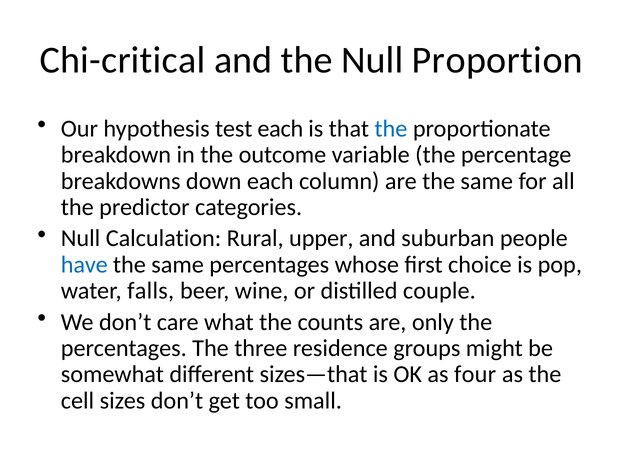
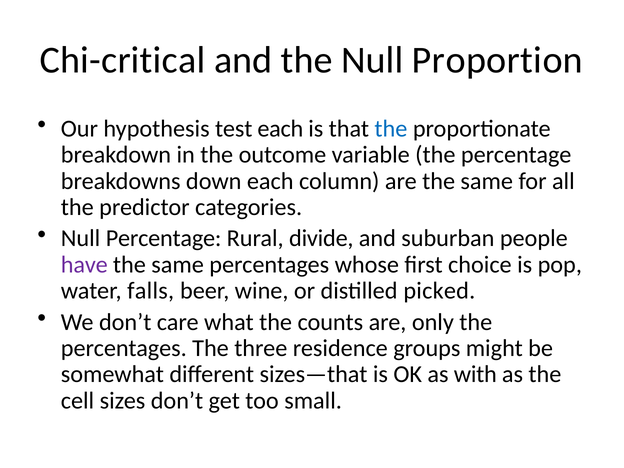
Null Calculation: Calculation -> Percentage
upper: upper -> divide
have colour: blue -> purple
couple: couple -> picked
four: four -> with
